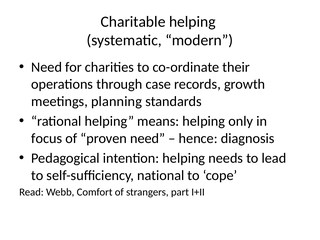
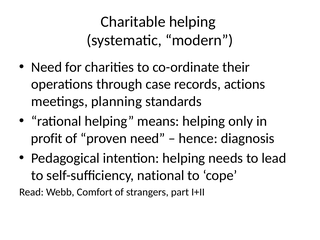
growth: growth -> actions
focus: focus -> profit
